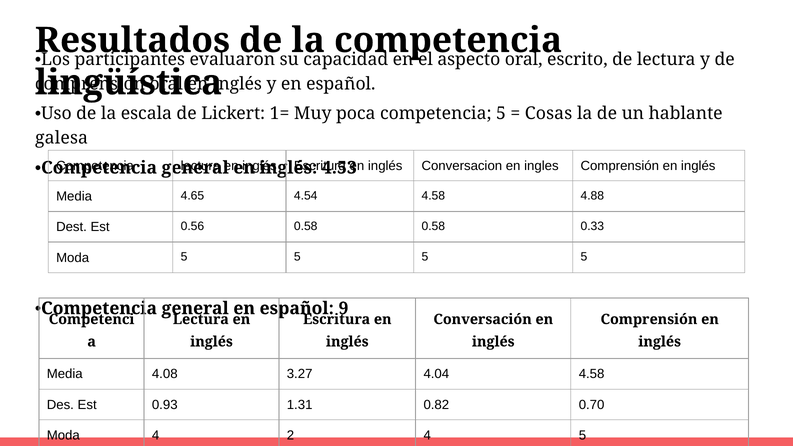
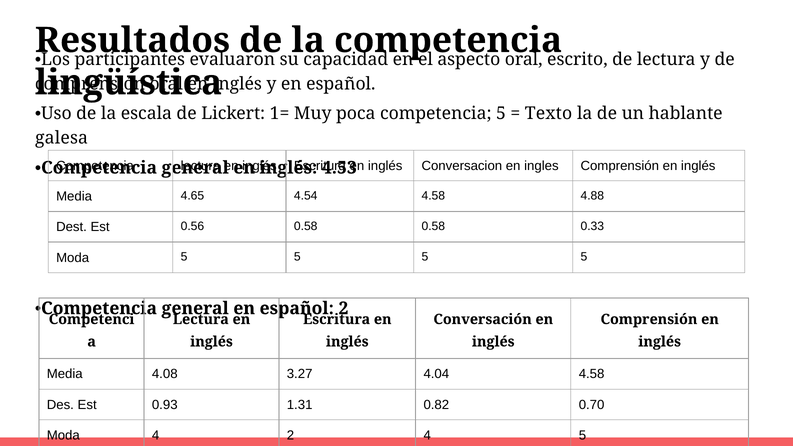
Cosas: Cosas -> Texto
español 9: 9 -> 2
